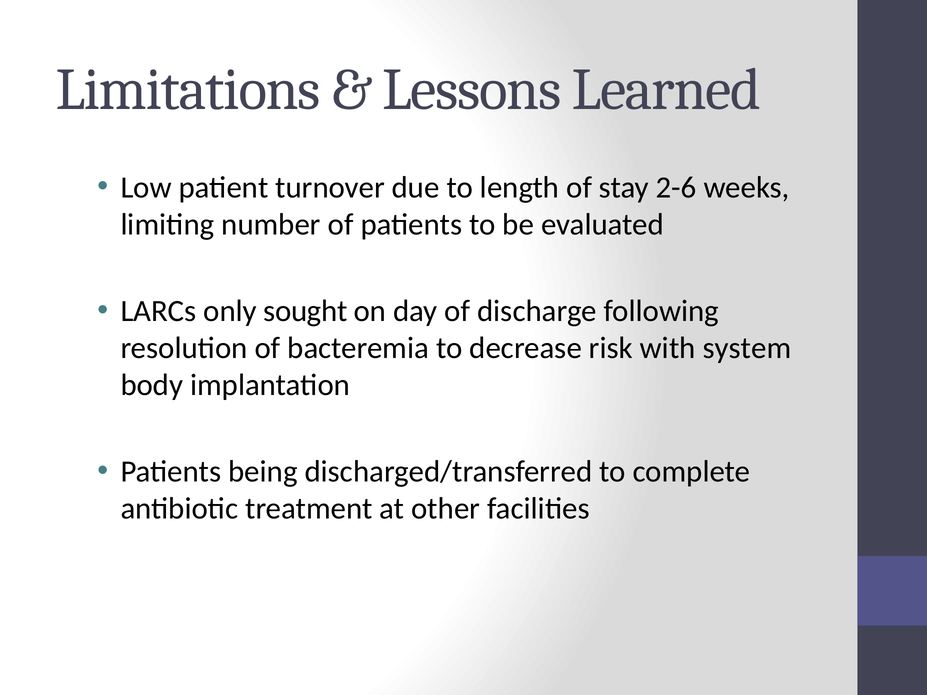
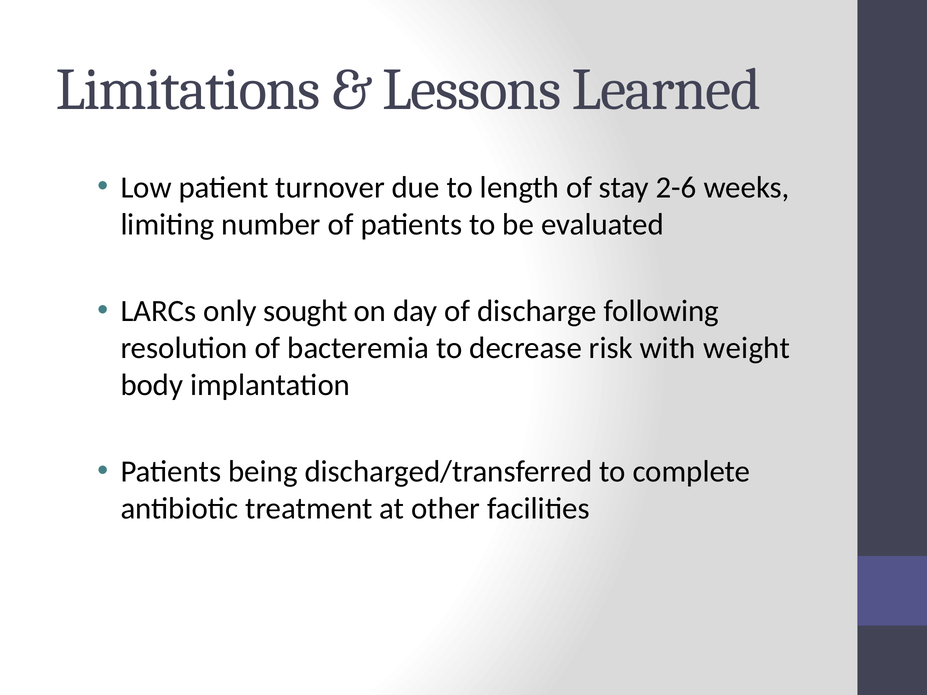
system: system -> weight
